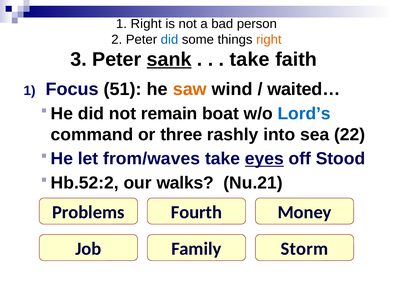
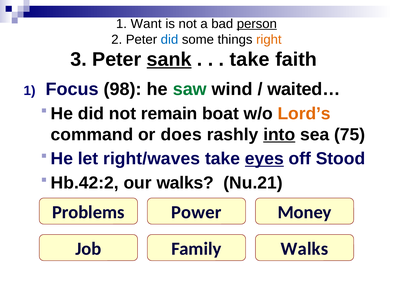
1 Right: Right -> Want
person underline: none -> present
51: 51 -> 98
saw colour: orange -> green
Lord’s colour: blue -> orange
three: three -> does
into underline: none -> present
22: 22 -> 75
from/waves: from/waves -> right/waves
Hb.52:2: Hb.52:2 -> Hb.42:2
Fourth: Fourth -> Power
Family Storm: Storm -> Walks
